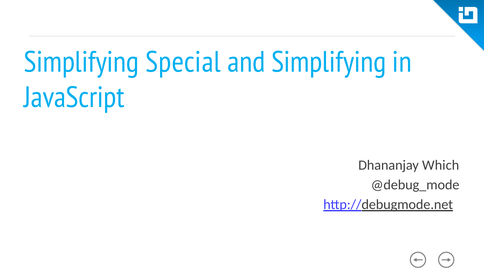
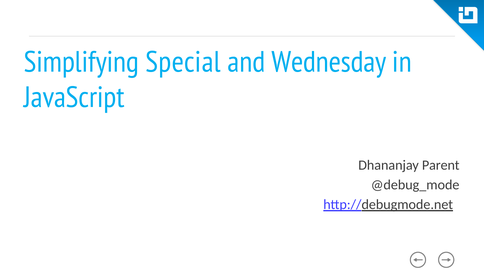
and Simplifying: Simplifying -> Wednesday
Which: Which -> Parent
